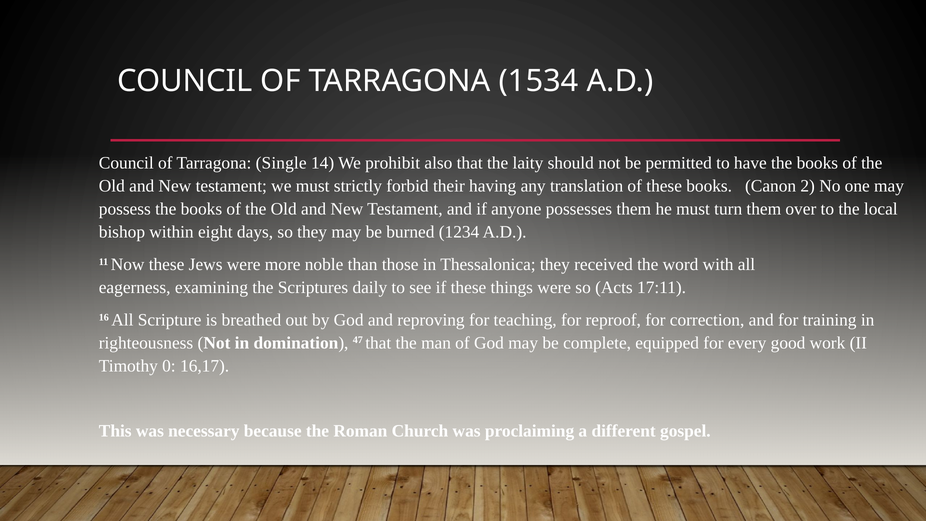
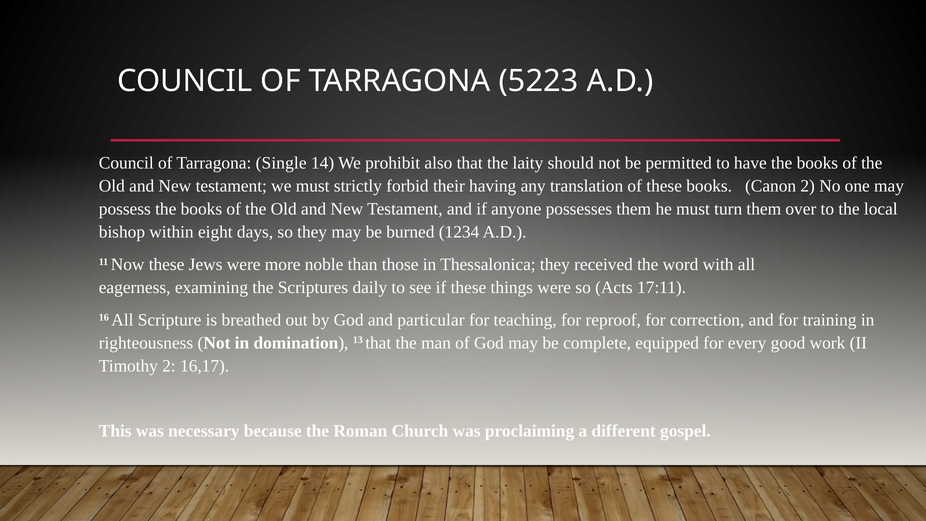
1534: 1534 -> 5223
reproving: reproving -> particular
47: 47 -> 13
Timothy 0: 0 -> 2
